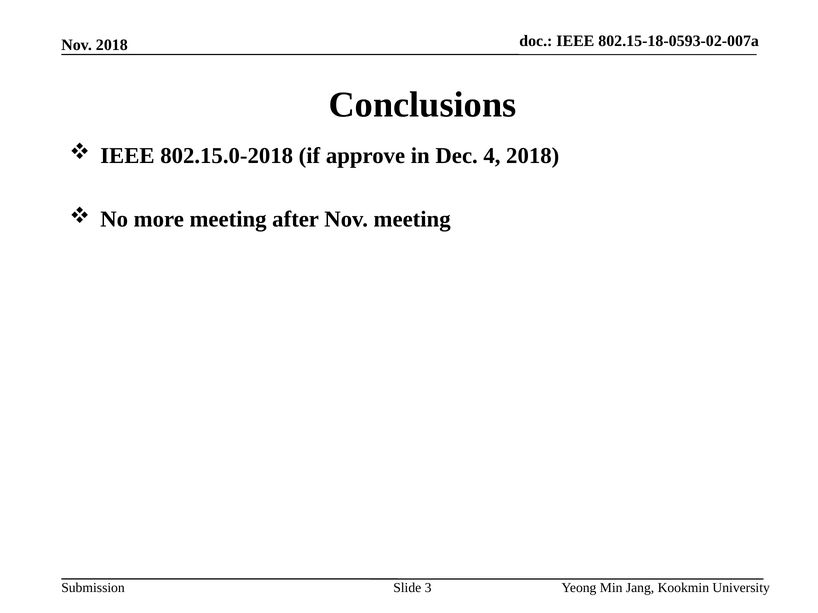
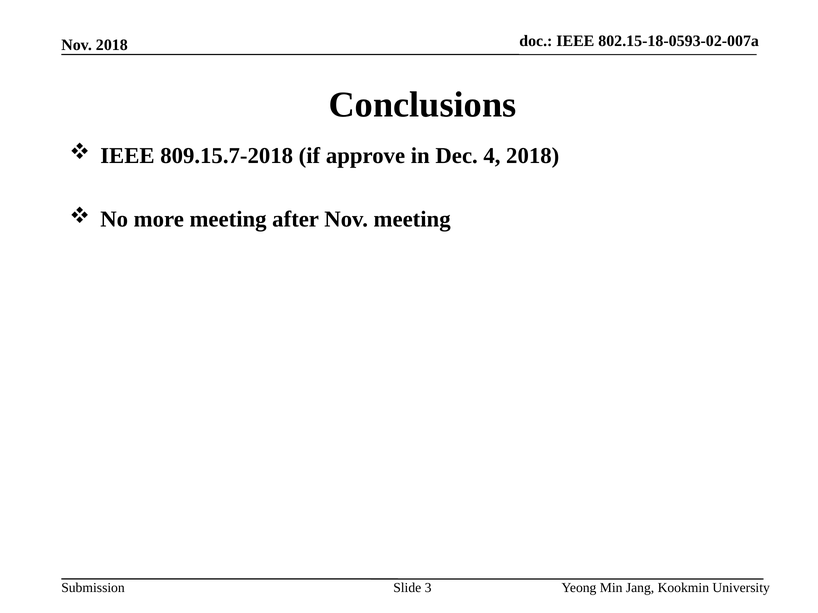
802.15.0-2018: 802.15.0-2018 -> 809.15.7-2018
